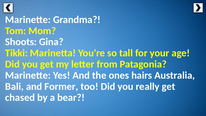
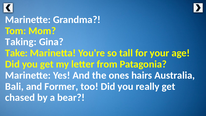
Shoots: Shoots -> Taking
Tikki: Tikki -> Take
